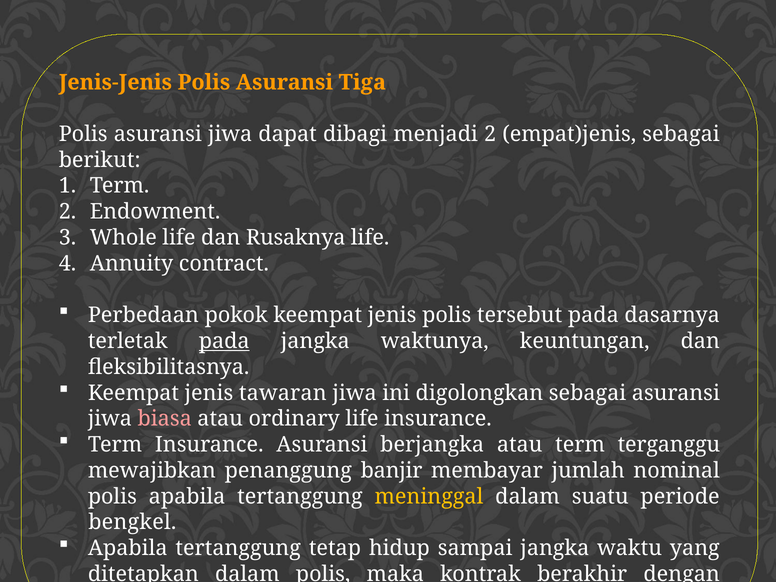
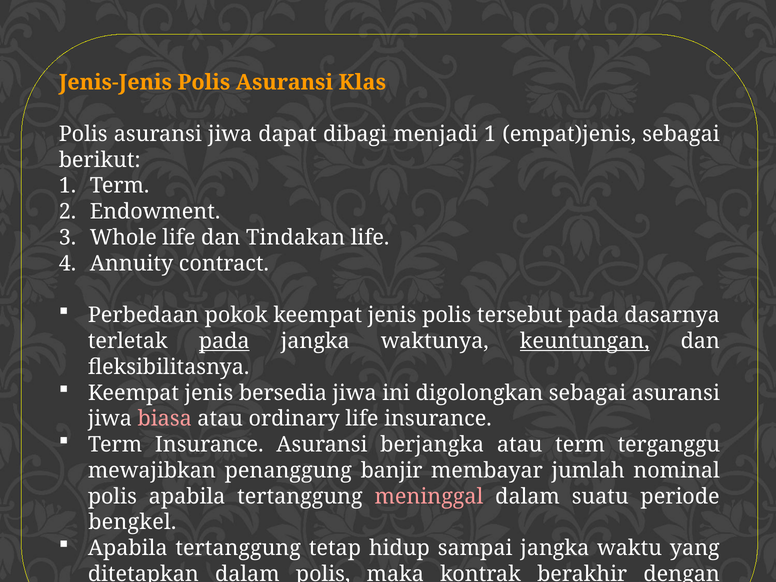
Tiga: Tiga -> Klas
menjadi 2: 2 -> 1
Rusaknya: Rusaknya -> Tindakan
keuntungan underline: none -> present
tawaran: tawaran -> bersedia
meninggal colour: yellow -> pink
